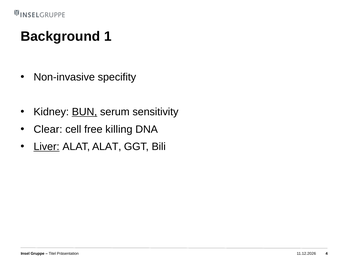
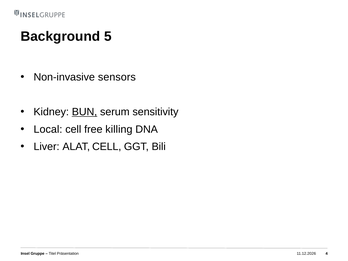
1: 1 -> 5
specifity: specifity -> sensors
Clear: Clear -> Local
Liver underline: present -> none
ALAT ALAT: ALAT -> CELL
